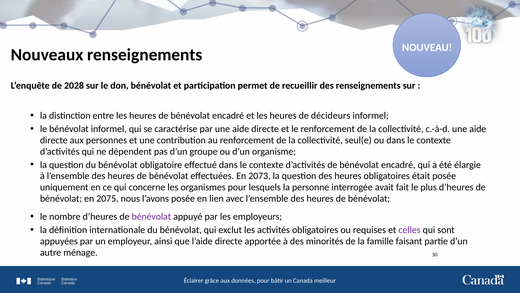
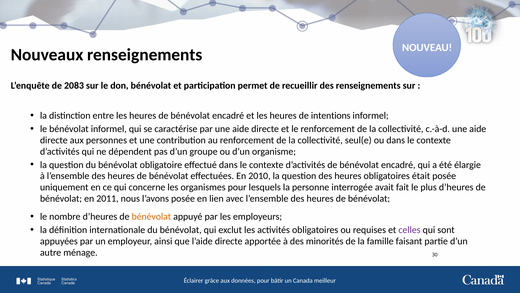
2028: 2028 -> 2083
décideurs: décideurs -> intentions
2073: 2073 -> 2010
2075: 2075 -> 2011
bénévolat at (151, 216) colour: purple -> orange
